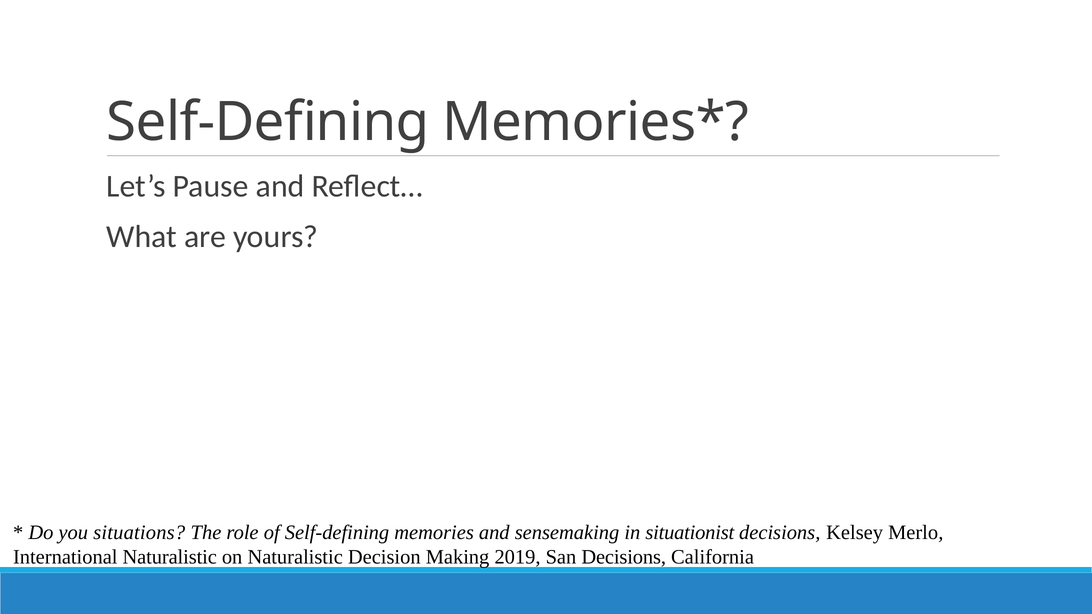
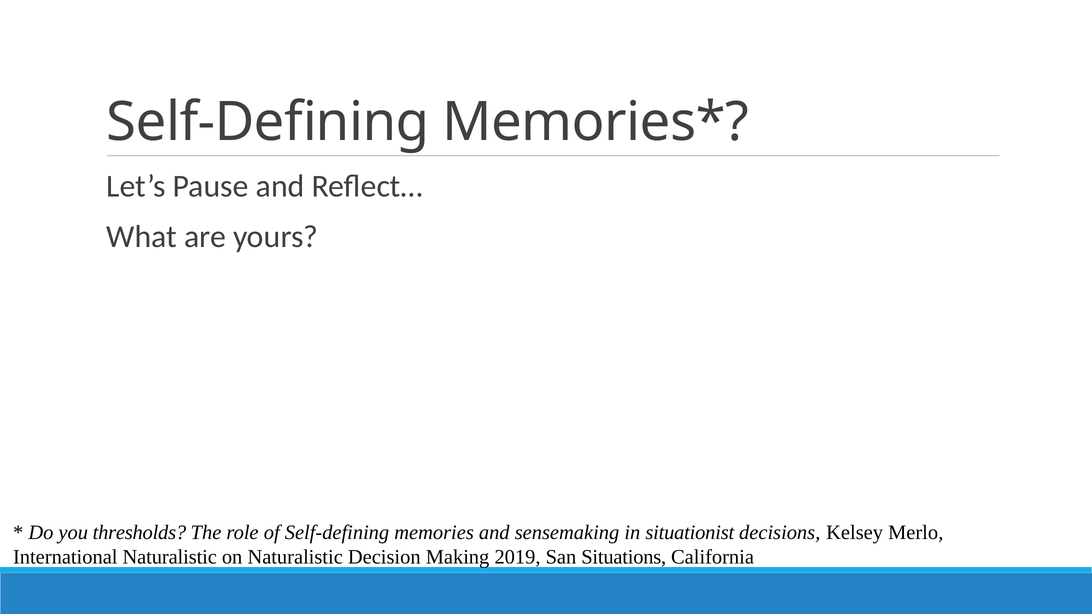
situations: situations -> thresholds
San Decisions: Decisions -> Situations
